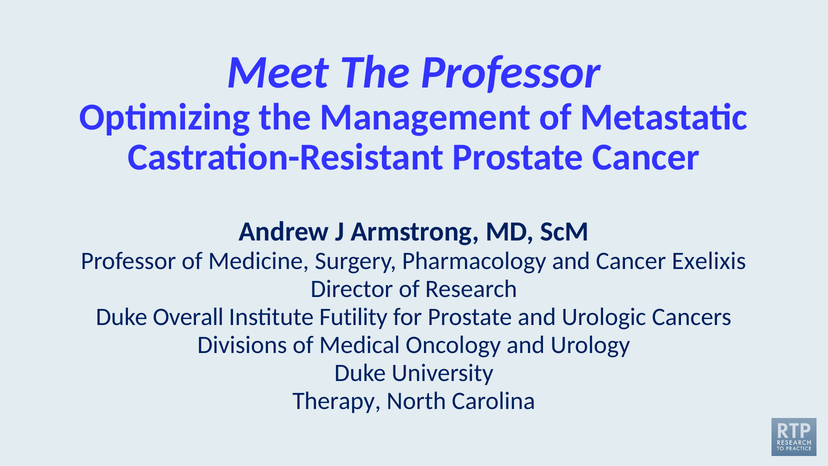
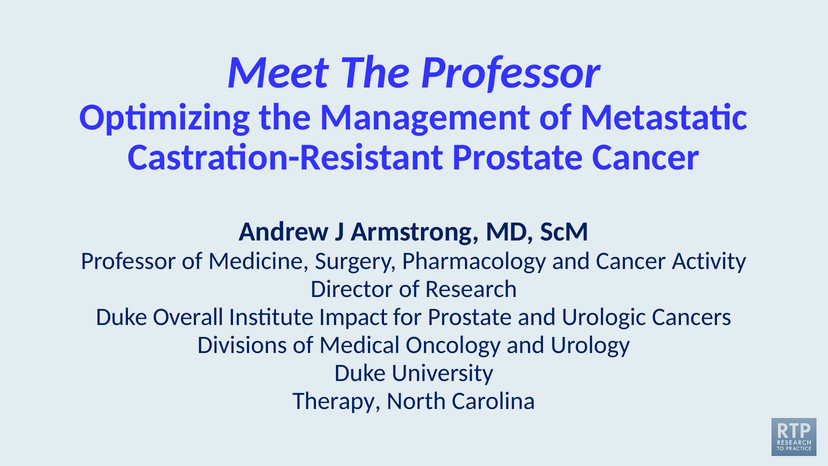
Exelixis: Exelixis -> Activity
Futility: Futility -> Impact
